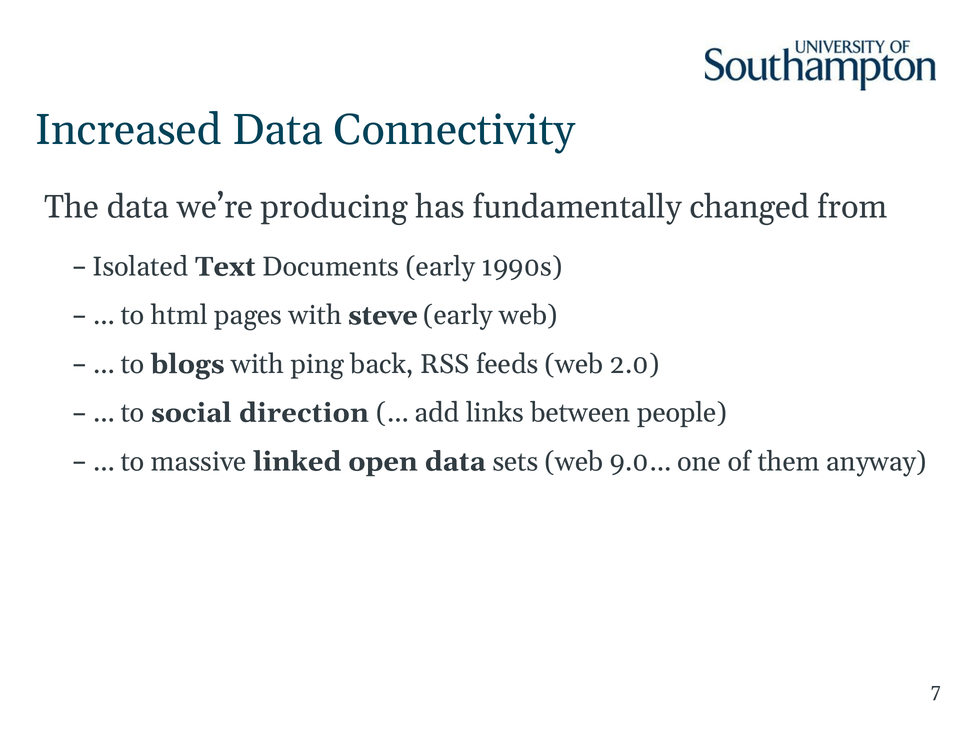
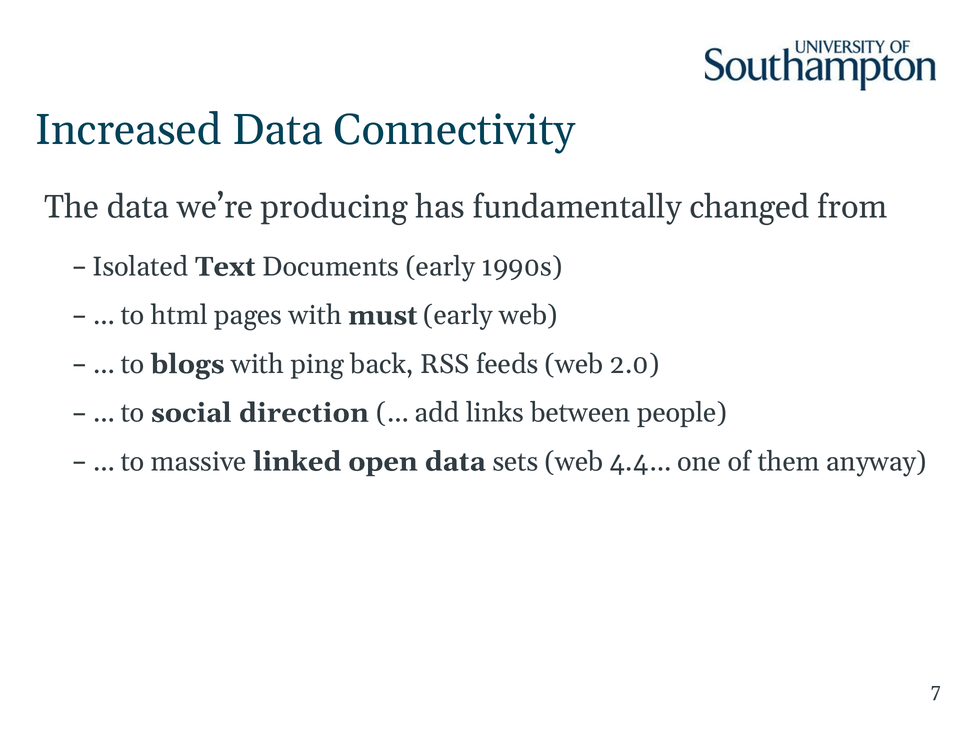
steve: steve -> must
9.0…: 9.0… -> 4.4…
